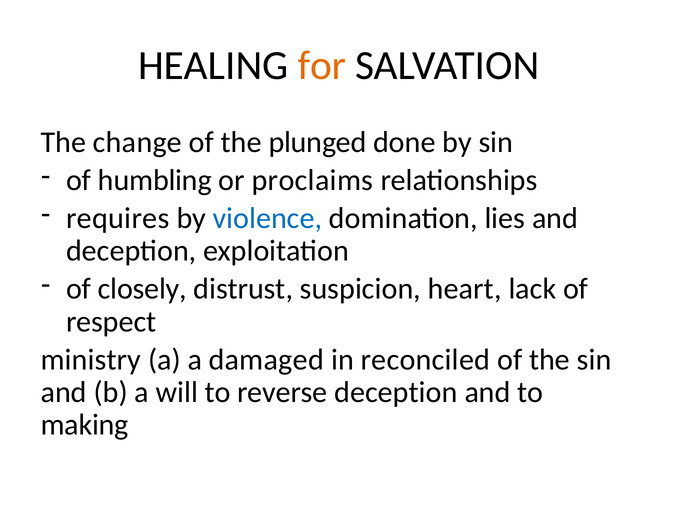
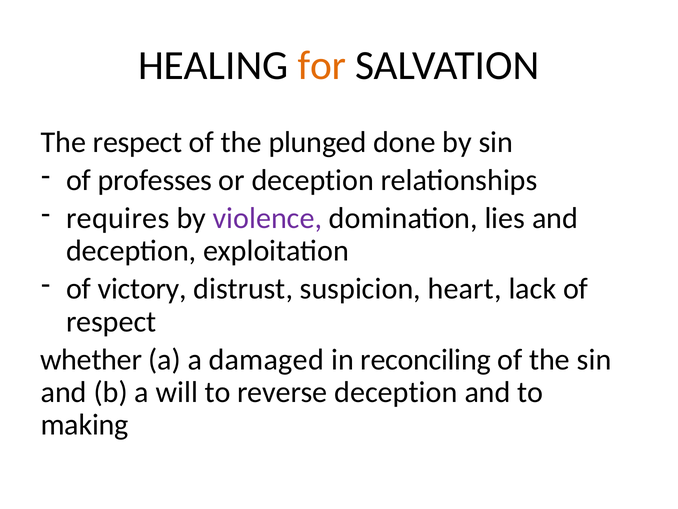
The change: change -> respect
humbling: humbling -> professes
or proclaims: proclaims -> deception
violence colour: blue -> purple
closely: closely -> victory
ministry: ministry -> whether
reconciled: reconciled -> reconciling
